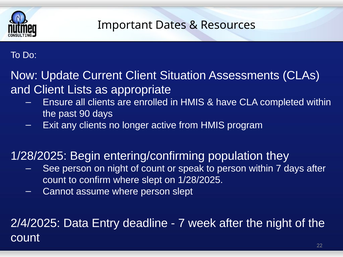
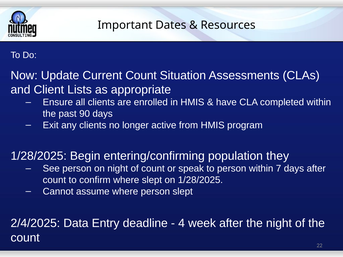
Current Client: Client -> Count
7 at (182, 224): 7 -> 4
